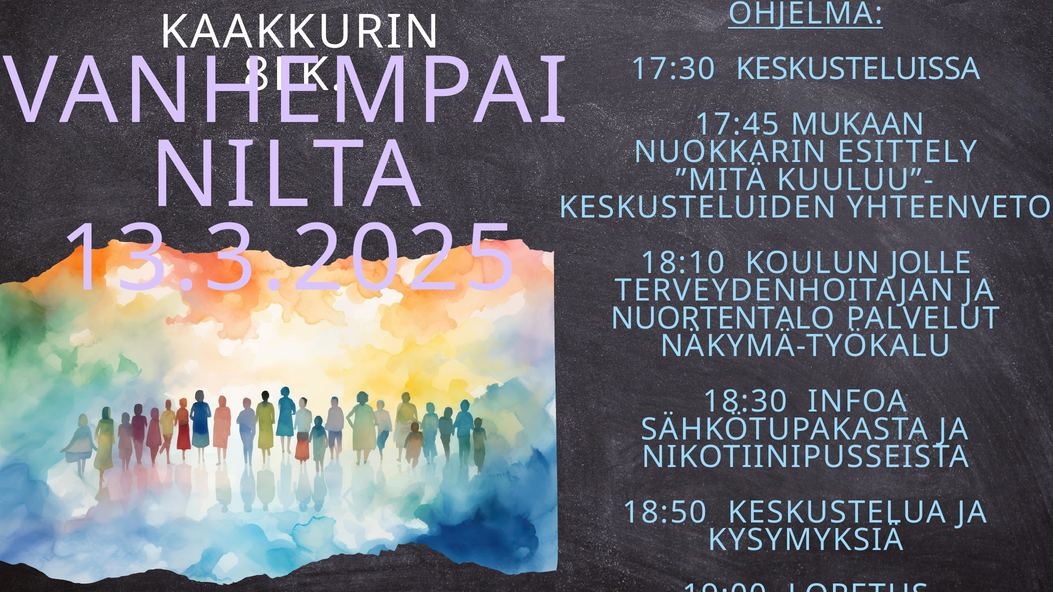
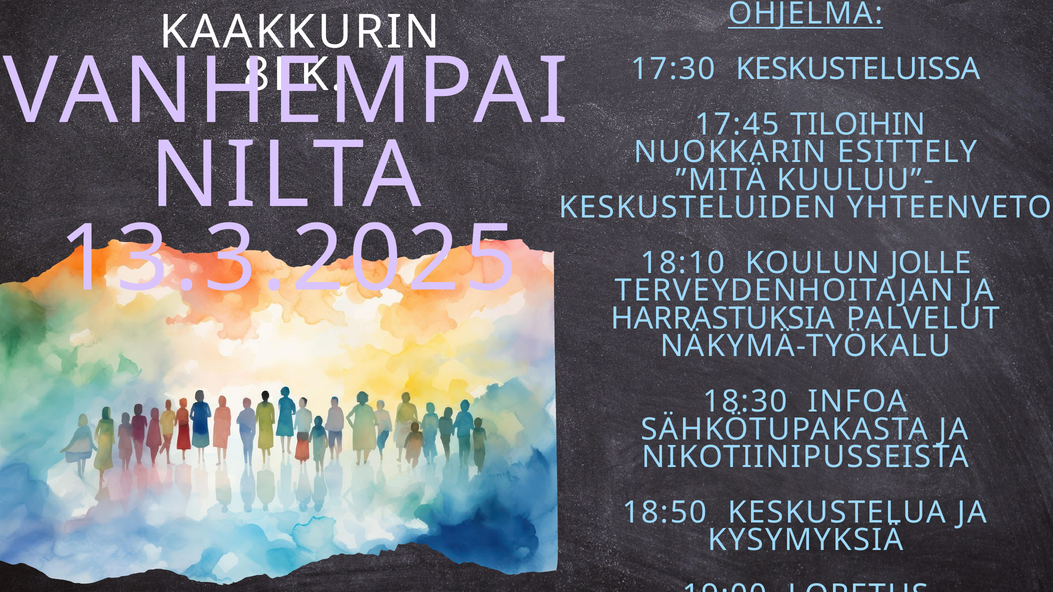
17:45 MUKAAN: MUKAAN -> TILOIHIN
NUORTENTALO: NUORTENTALO -> HARRASTUKSIA
